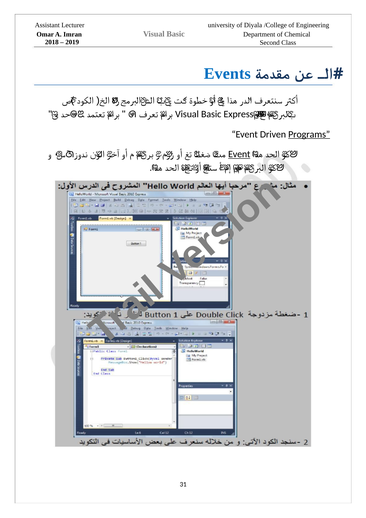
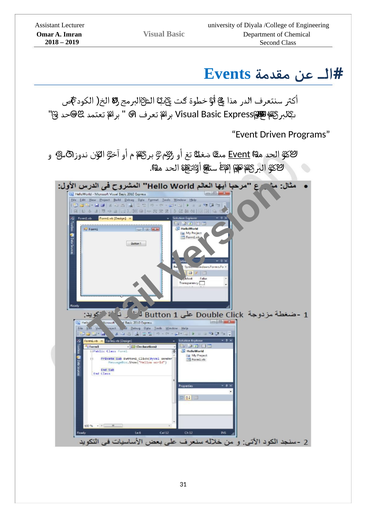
Programs underline: present -> none
